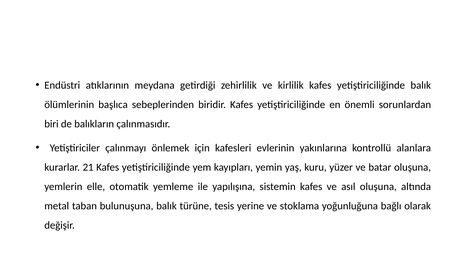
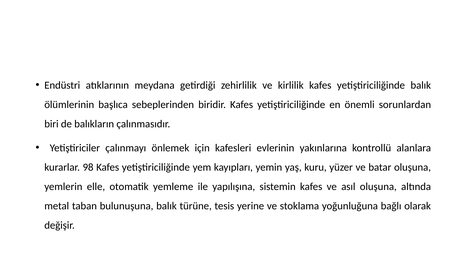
21: 21 -> 98
